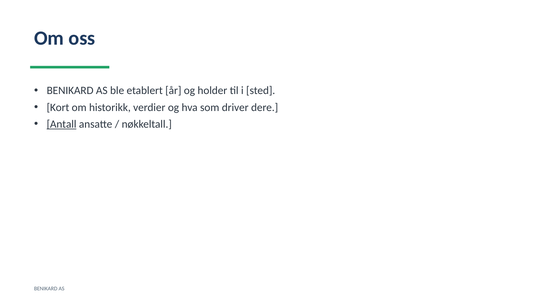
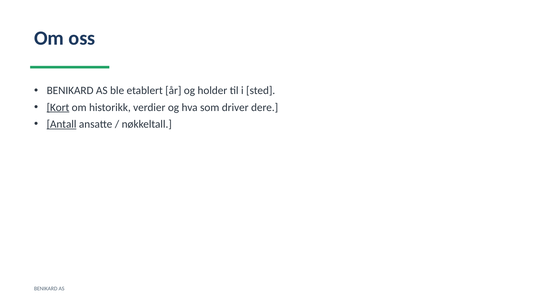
Kort underline: none -> present
